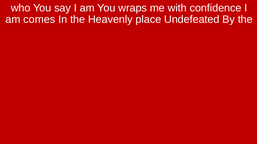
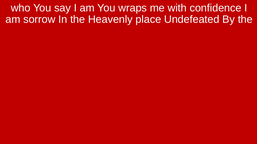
comes: comes -> sorrow
